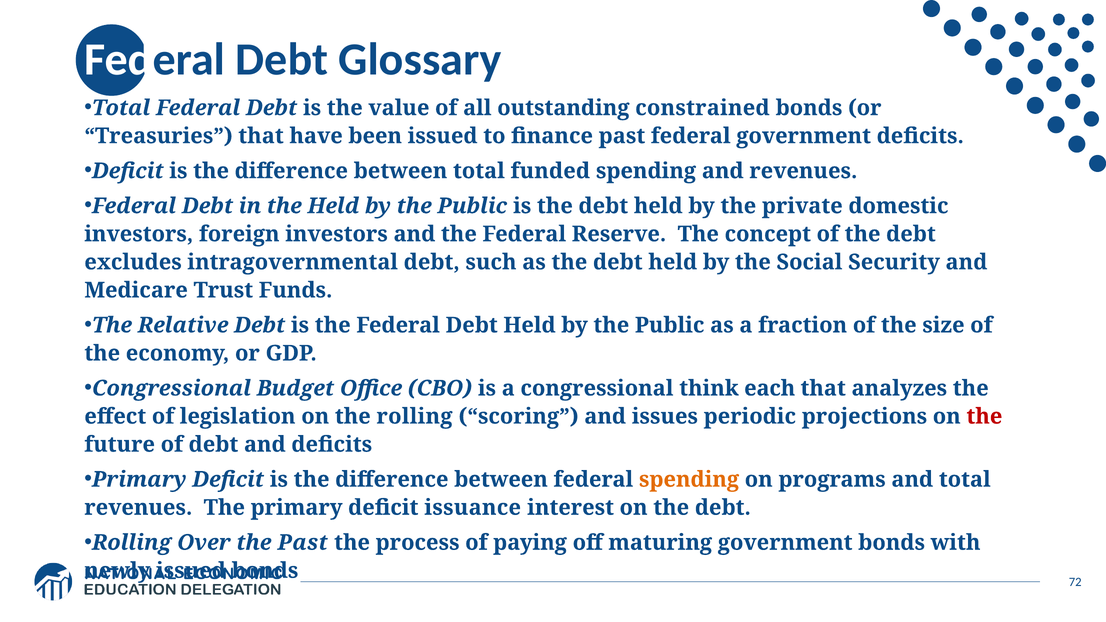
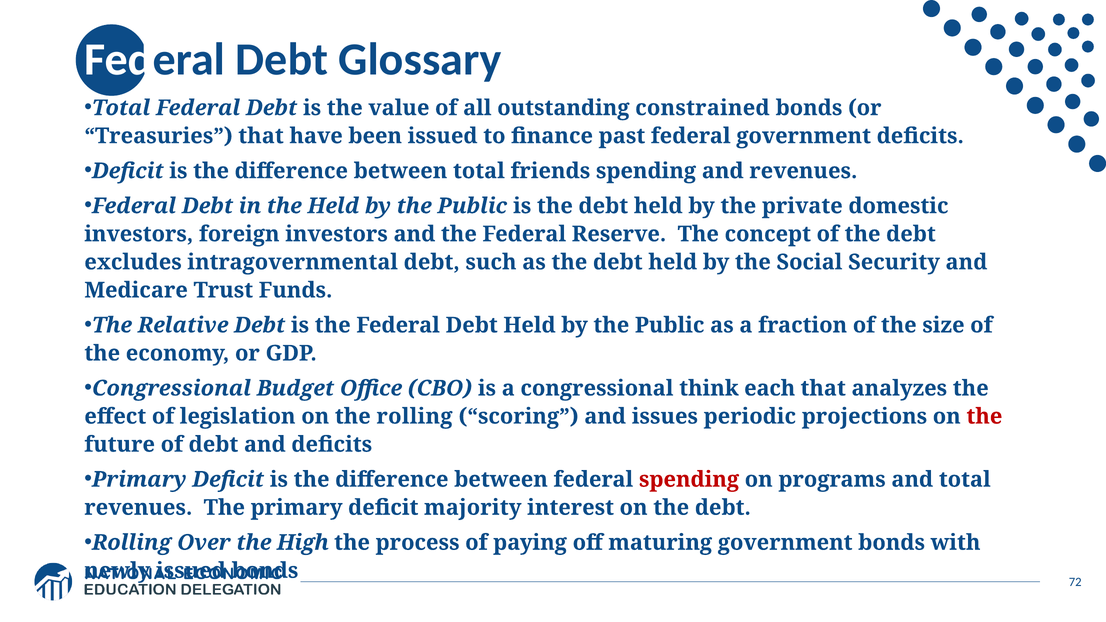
funded: funded -> friends
spending at (689, 480) colour: orange -> red
issuance: issuance -> majority
the Past: Past -> High
